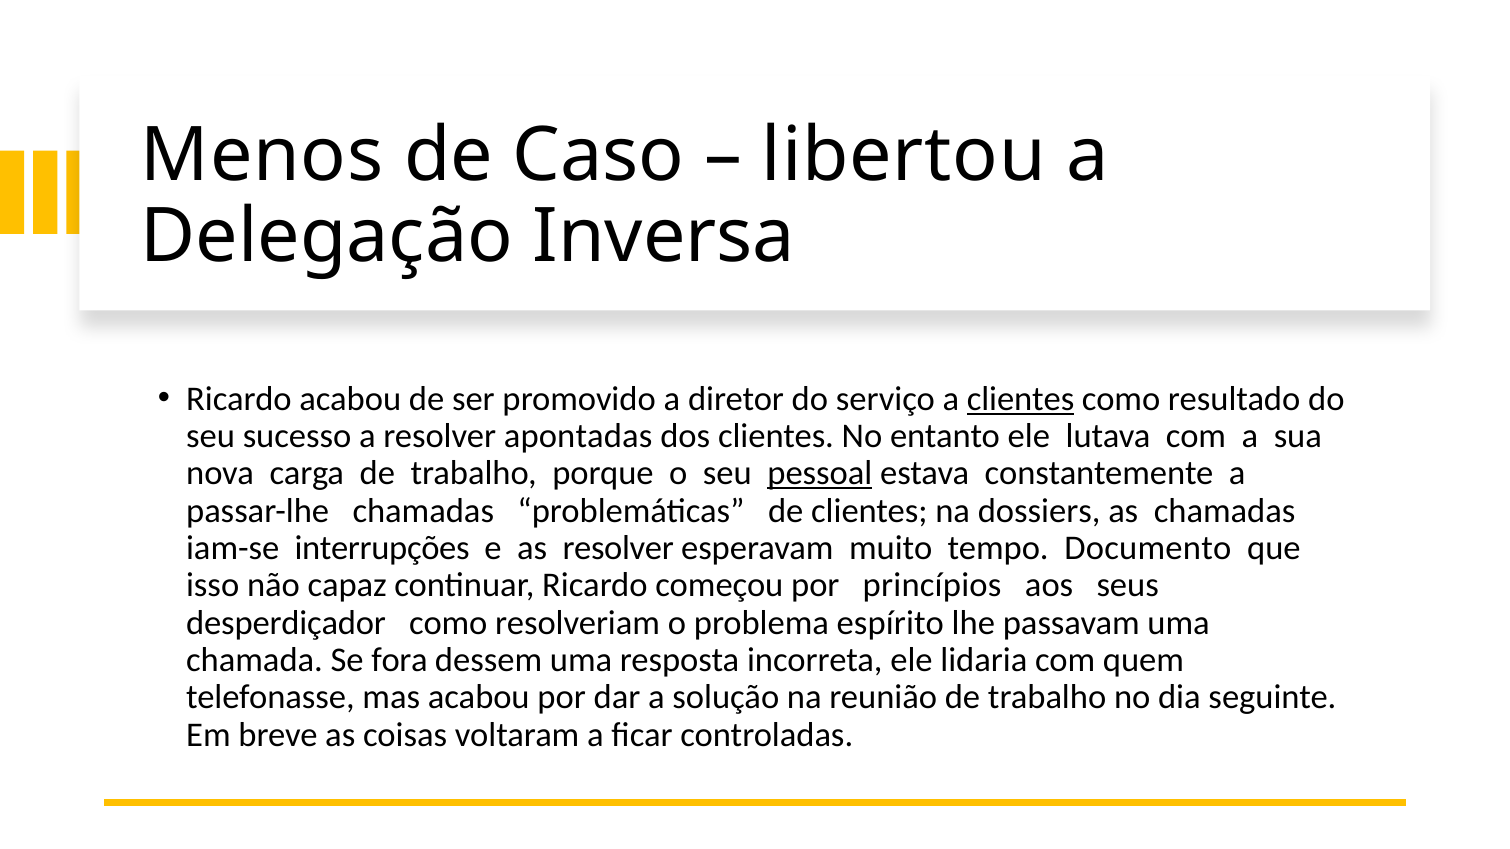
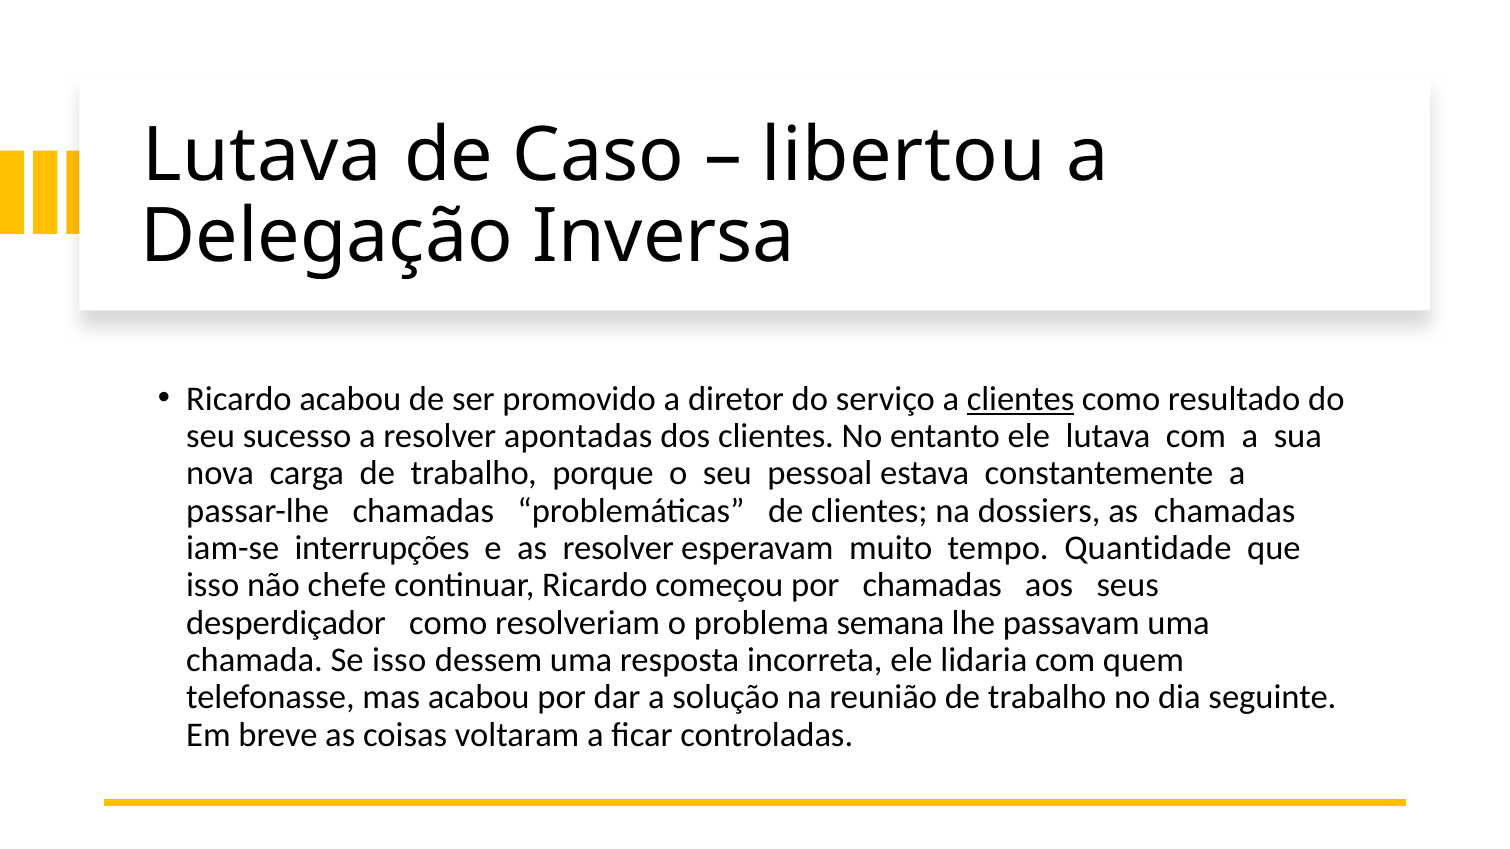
Menos at (262, 155): Menos -> Lutava
pessoal underline: present -> none
Documento: Documento -> Quantidade
capaz: capaz -> chefe
por princípios: princípios -> chamadas
espírito: espírito -> semana
Se fora: fora -> isso
